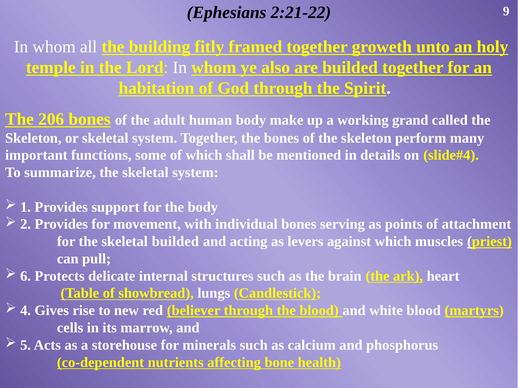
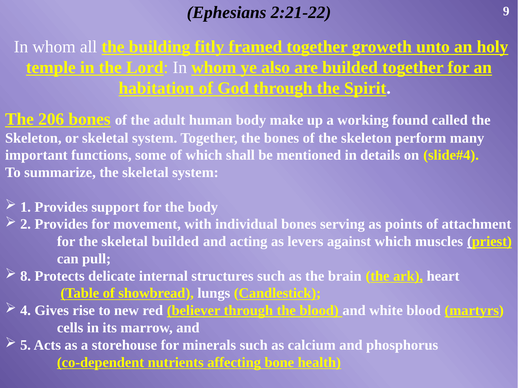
grand: grand -> found
6: 6 -> 8
